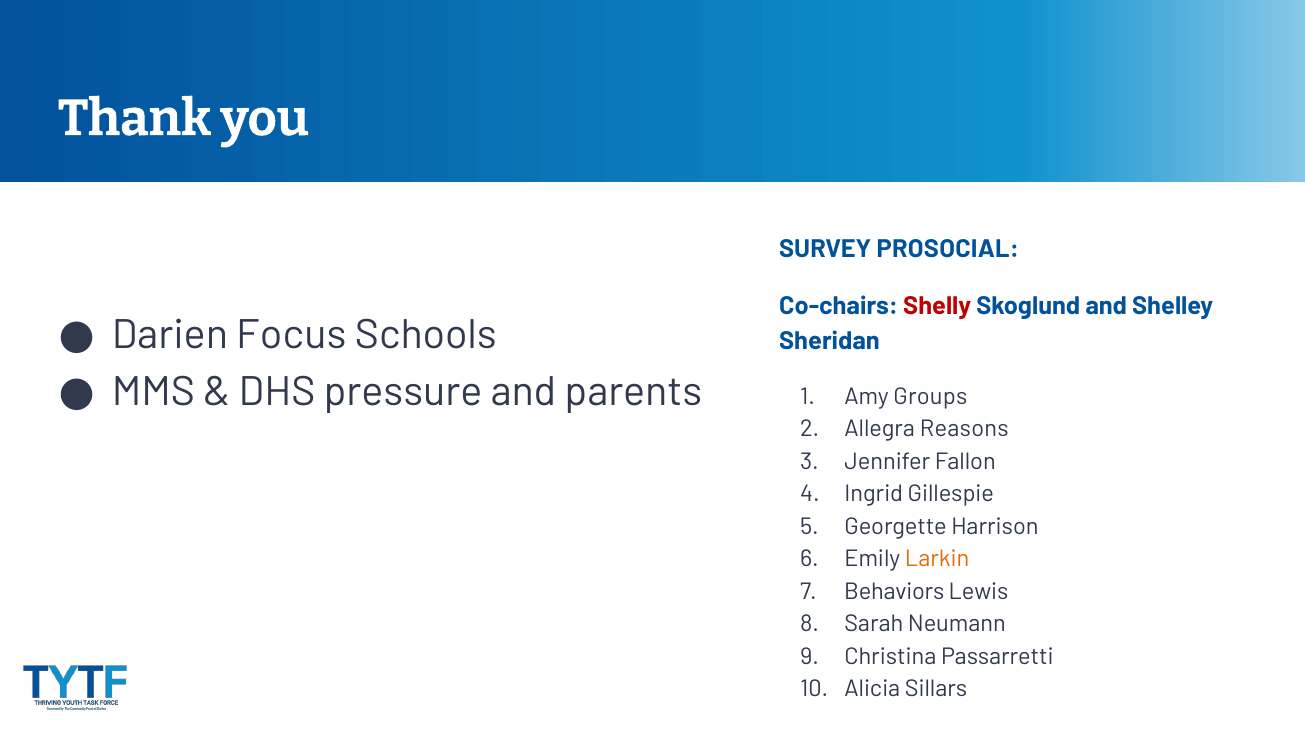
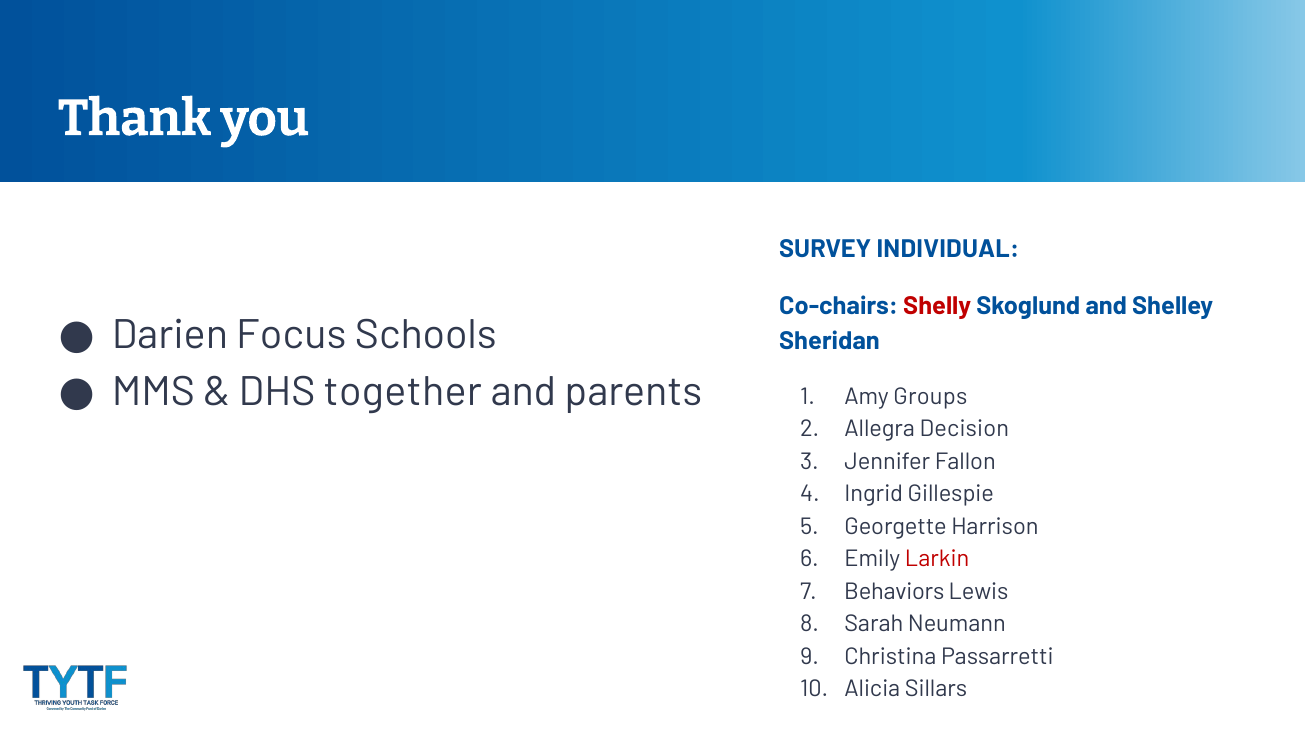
PROSOCIAL: PROSOCIAL -> INDIVIDUAL
pressure: pressure -> together
Reasons: Reasons -> Decision
Larkin colour: orange -> red
